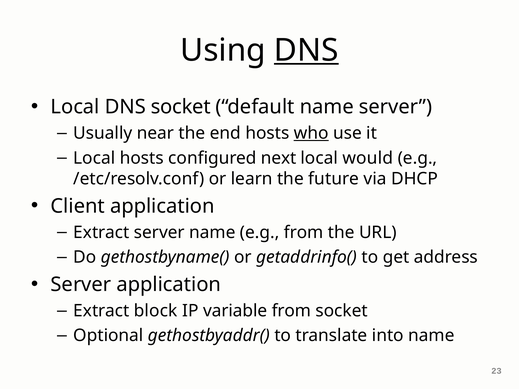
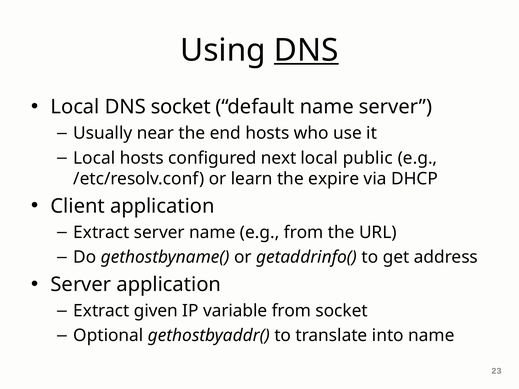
who underline: present -> none
would: would -> public
future: future -> expire
block: block -> given
